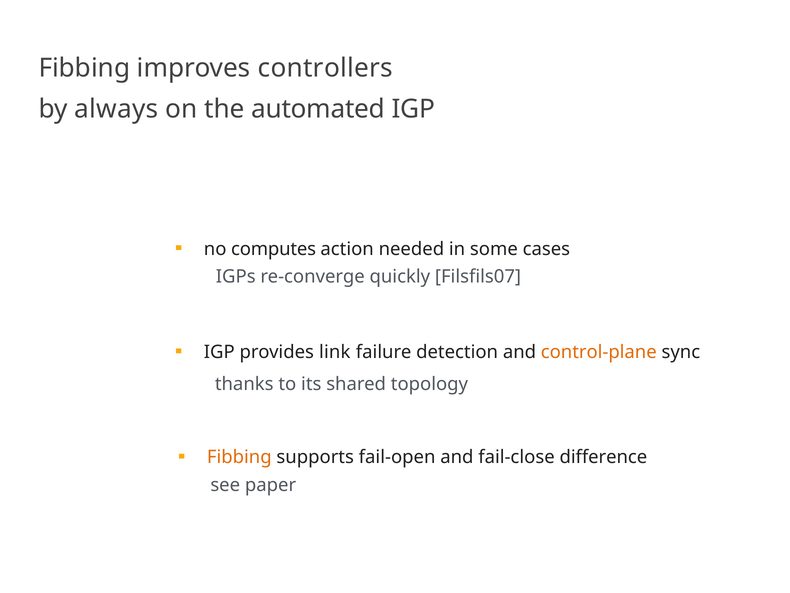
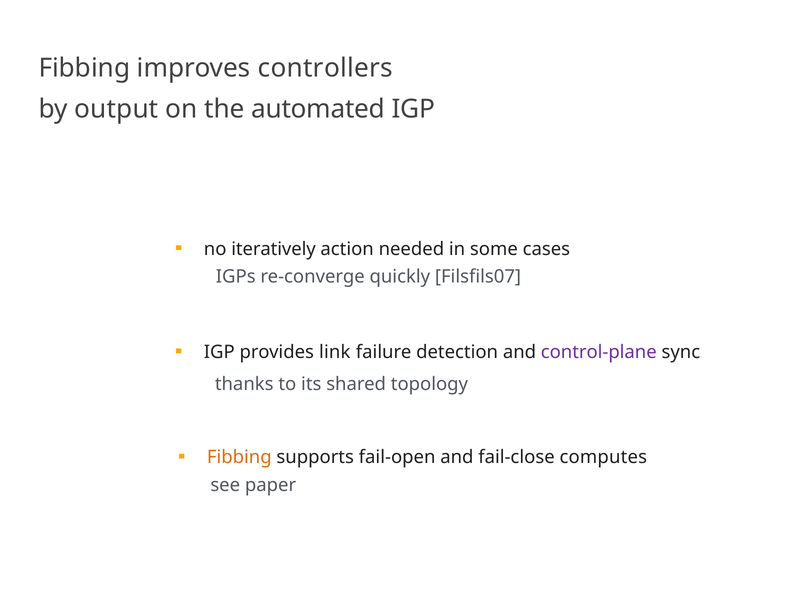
always: always -> output
computes: computes -> iteratively
control-plane colour: orange -> purple
difference: difference -> computes
